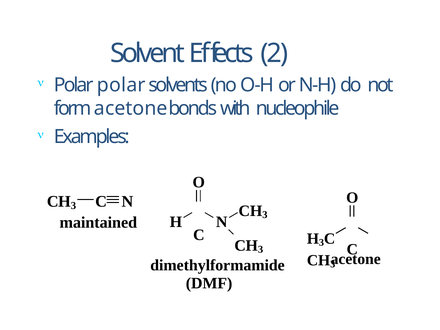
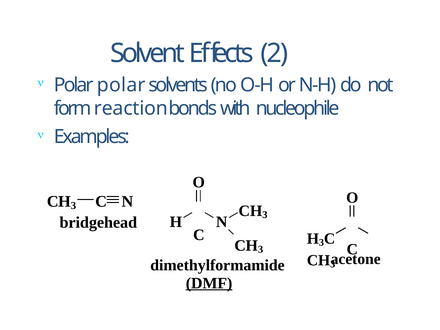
form acetone: acetone -> reaction
maintained: maintained -> bridgehead
DMF underline: none -> present
